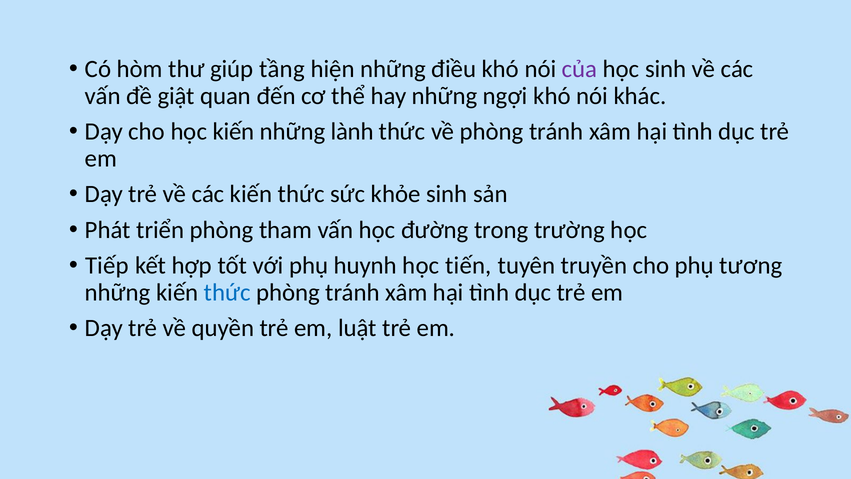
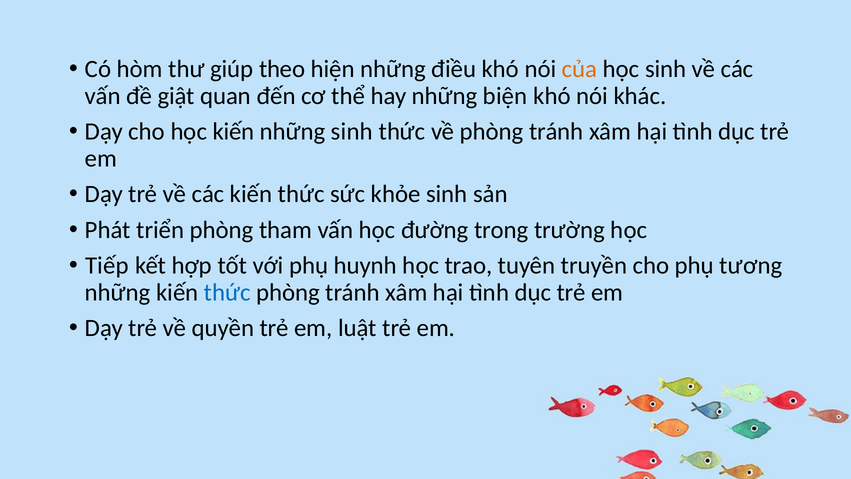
tầng: tầng -> theo
của colour: purple -> orange
ngợi: ngợi -> biện
những lành: lành -> sinh
tiến: tiến -> trao
